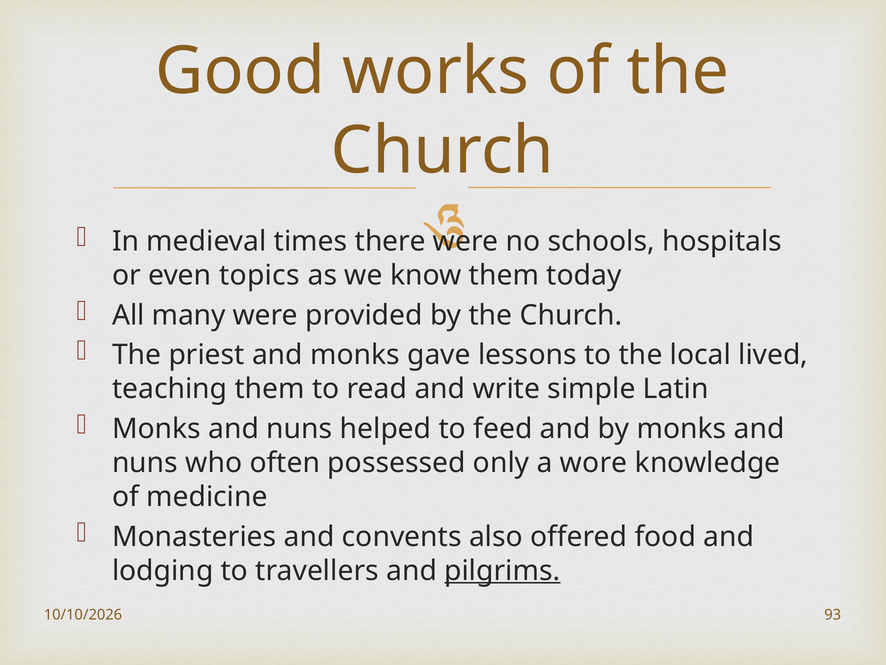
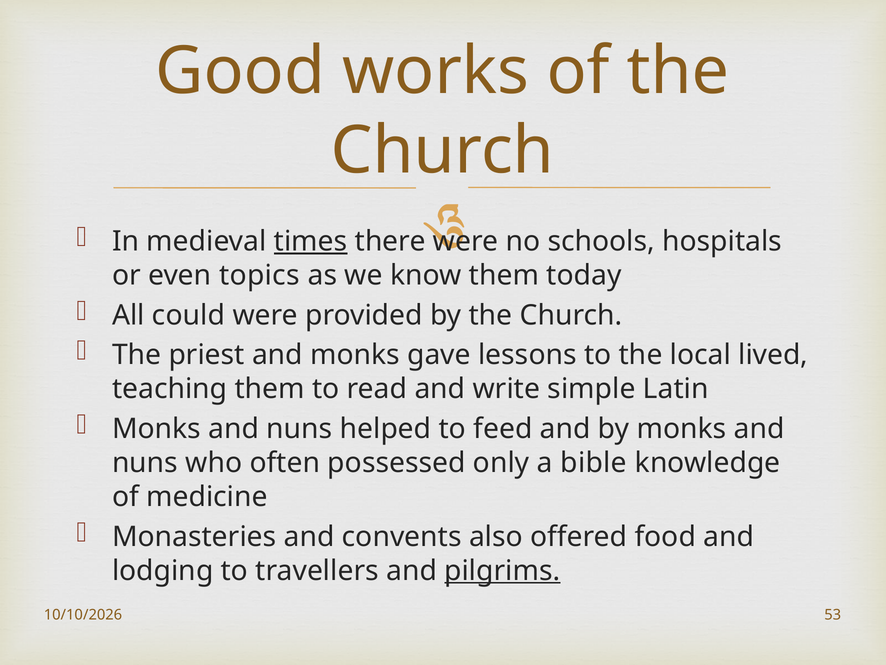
times underline: none -> present
many: many -> could
wore: wore -> bible
93: 93 -> 53
